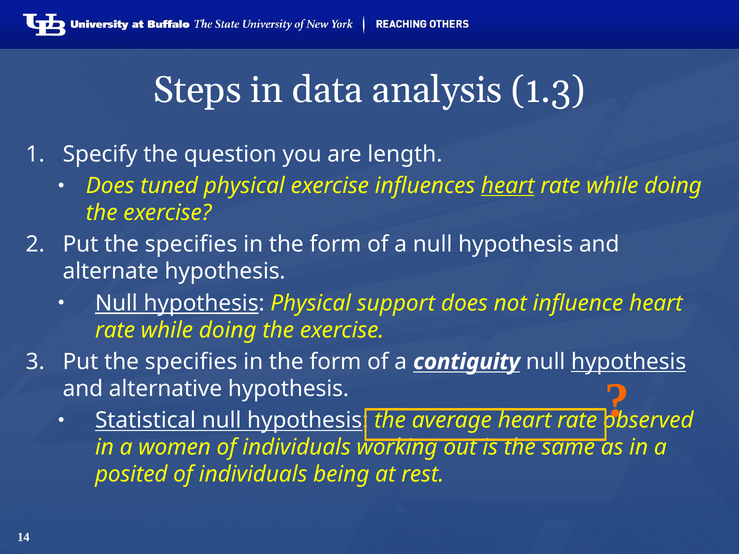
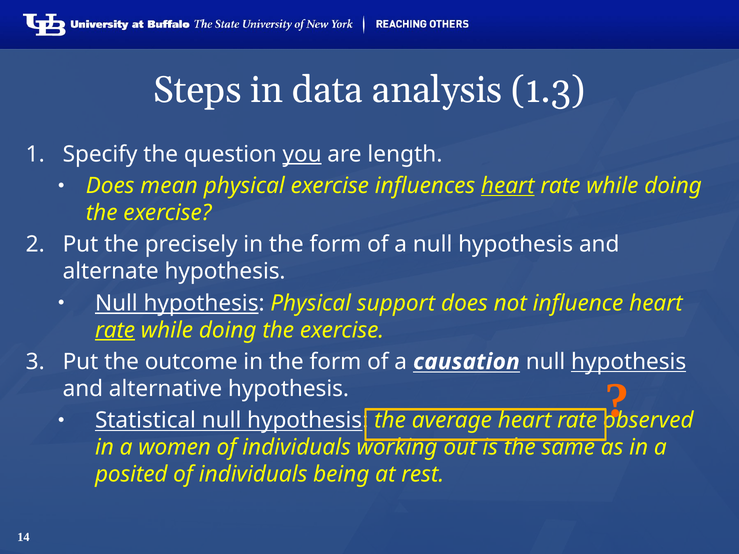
you underline: none -> present
tuned: tuned -> mean
specifies at (191, 245): specifies -> precisely
rate at (115, 330) underline: none -> present
specifies at (191, 362): specifies -> outcome
contiguity: contiguity -> causation
